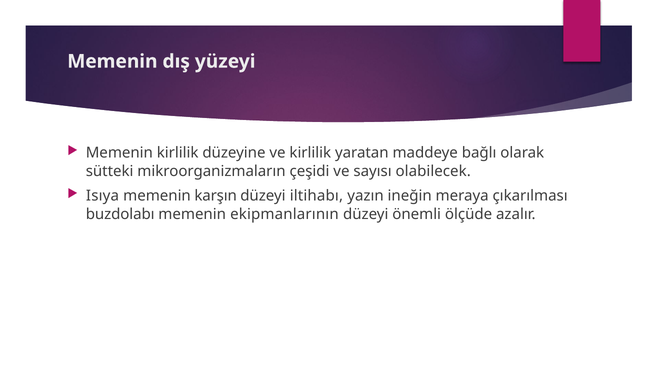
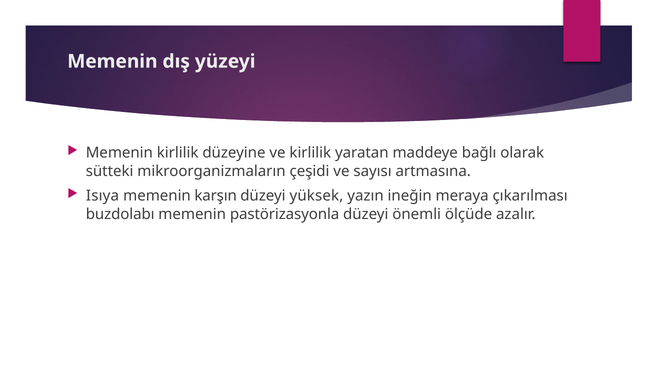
olabilecek: olabilecek -> artmasına
iltihabı: iltihabı -> yüksek
ekipmanlarının: ekipmanlarının -> pastörizasyonla
